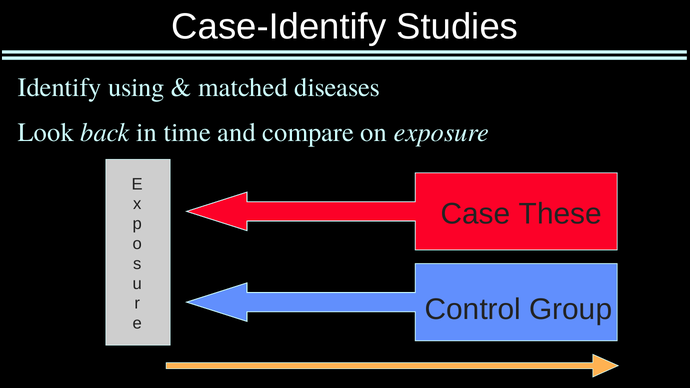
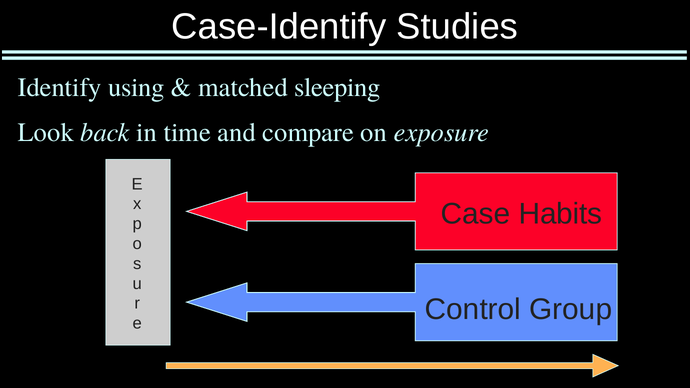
diseases: diseases -> sleeping
These: These -> Habits
